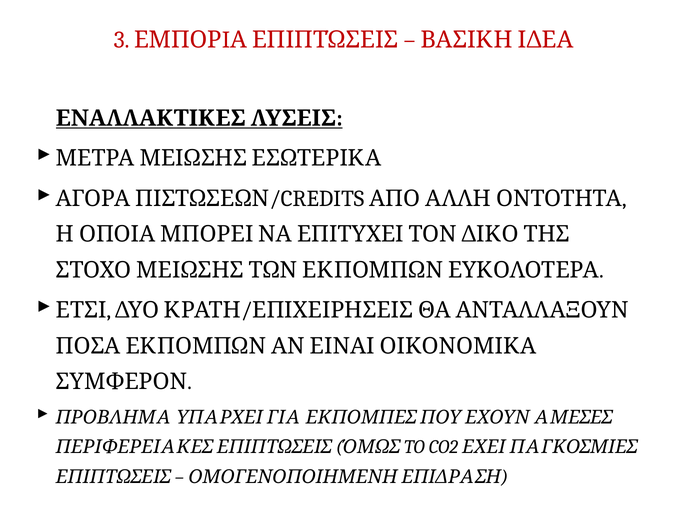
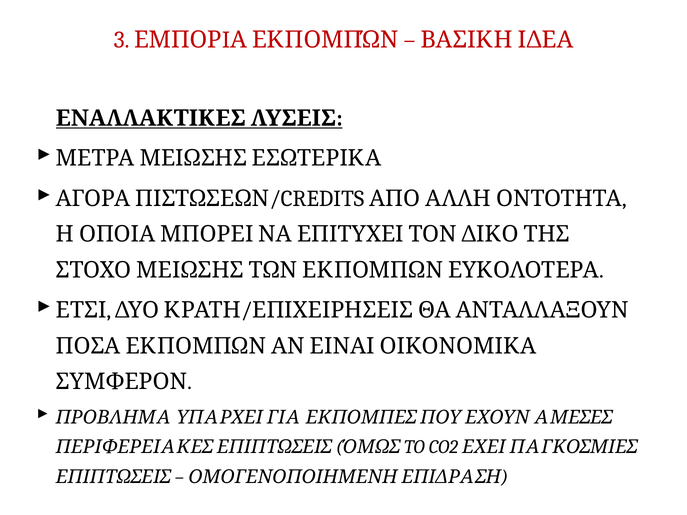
ΕΠΙΠΤΏΣΕΙΣ: ΕΠΙΠΤΏΣΕΙΣ -> ΕΚΠΟΜΠΏΝ
